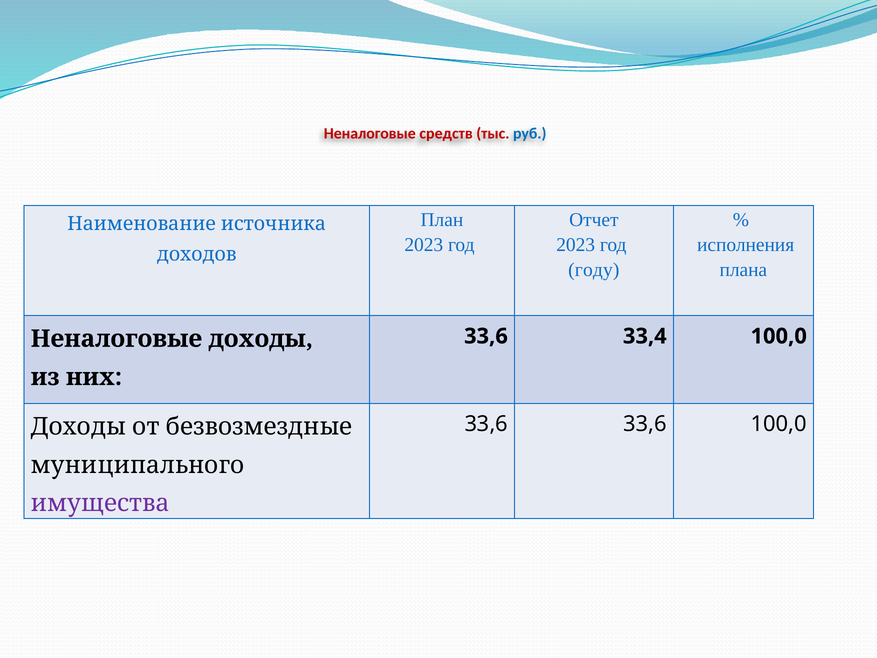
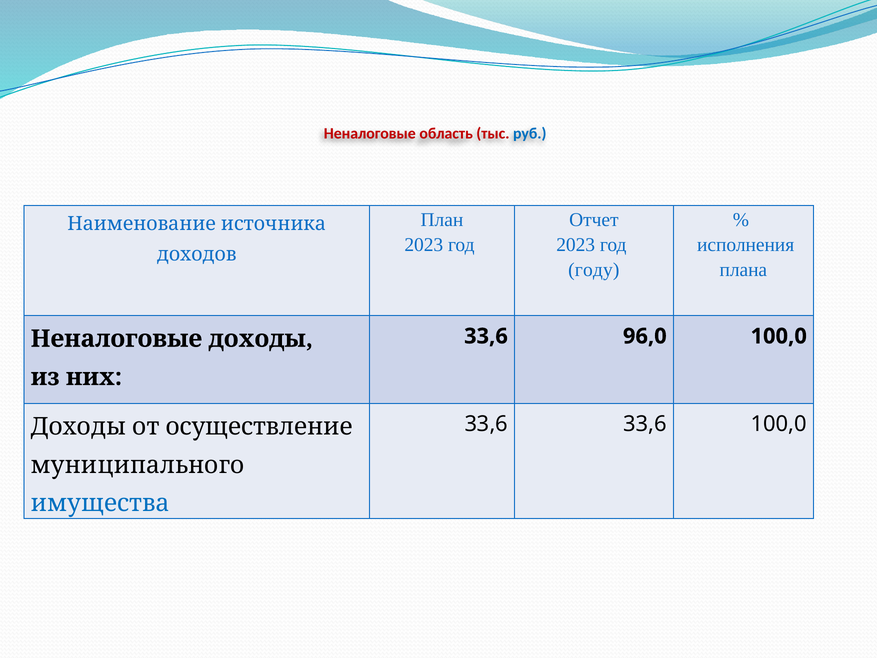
средств: средств -> область
33,4: 33,4 -> 96,0
безвозмездные: безвозмездные -> осуществление
имущества colour: purple -> blue
